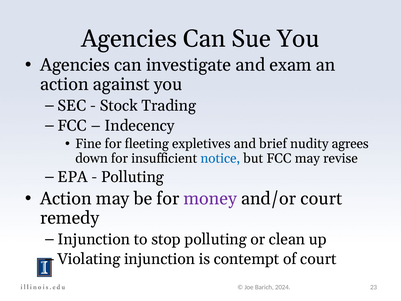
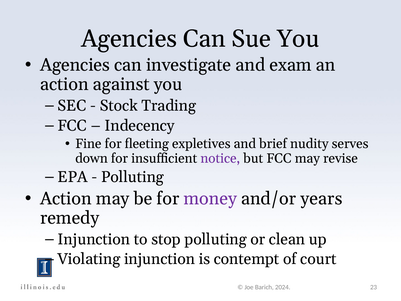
agrees: agrees -> serves
notice colour: blue -> purple
and/or court: court -> years
